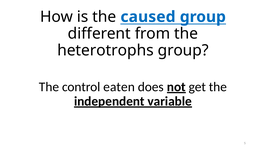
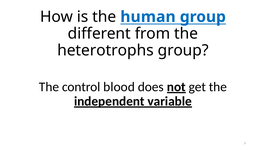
caused: caused -> human
eaten: eaten -> blood
